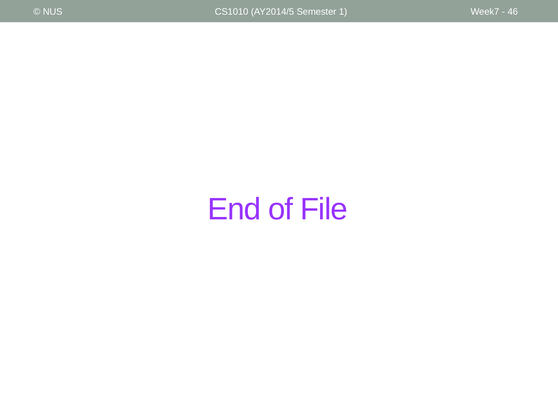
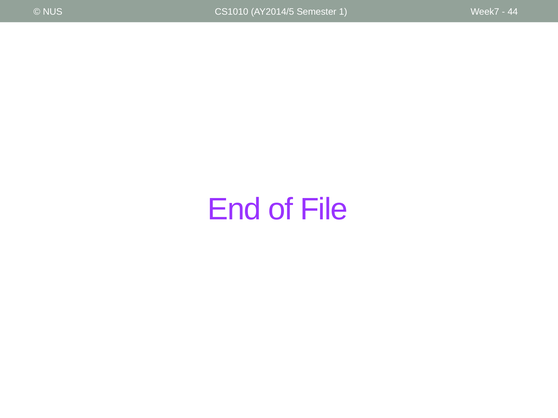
46: 46 -> 44
